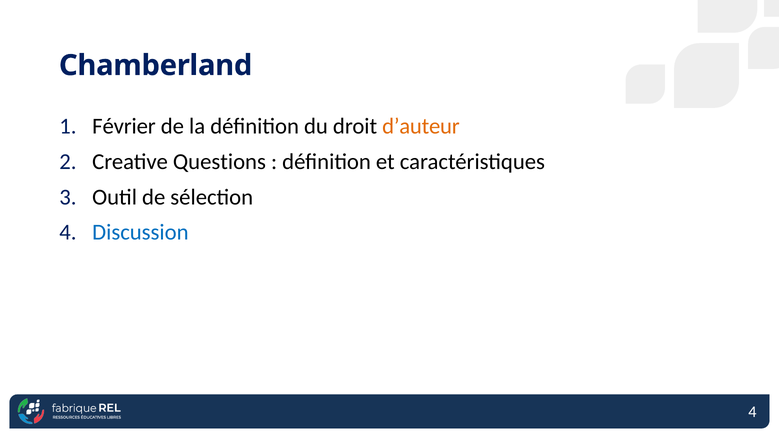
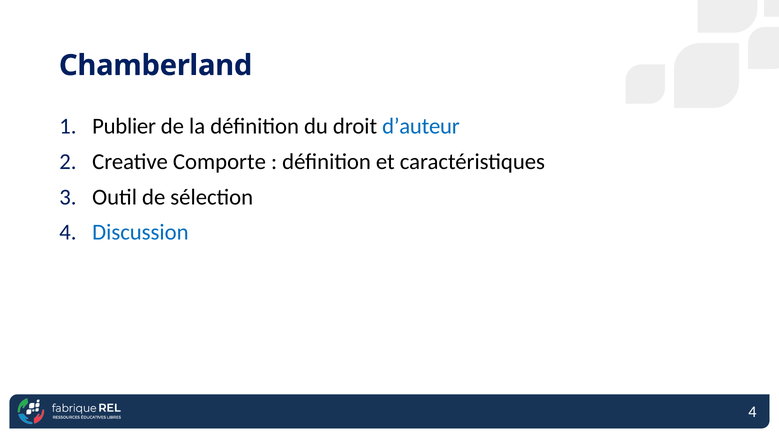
Février: Février -> Publier
d’auteur colour: orange -> blue
Questions: Questions -> Comporte
